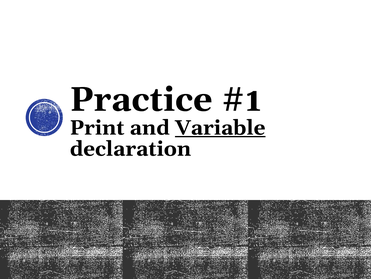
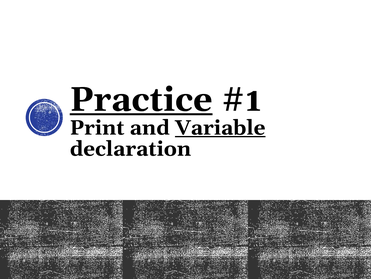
Practice underline: none -> present
